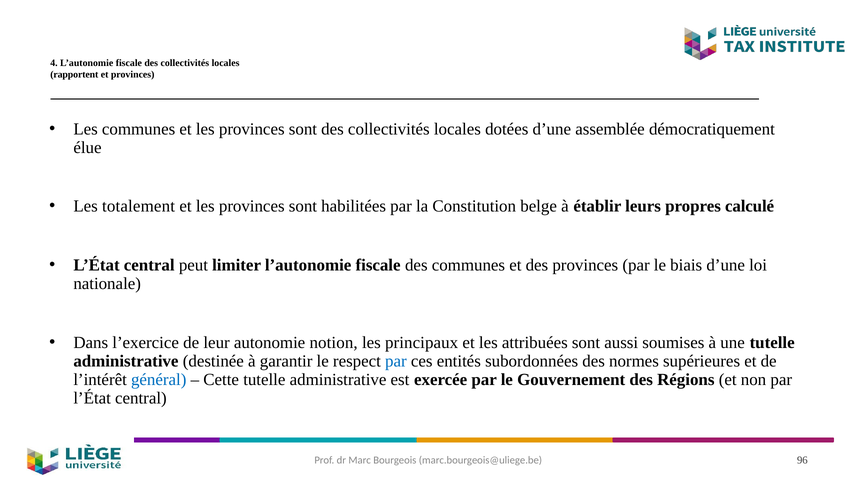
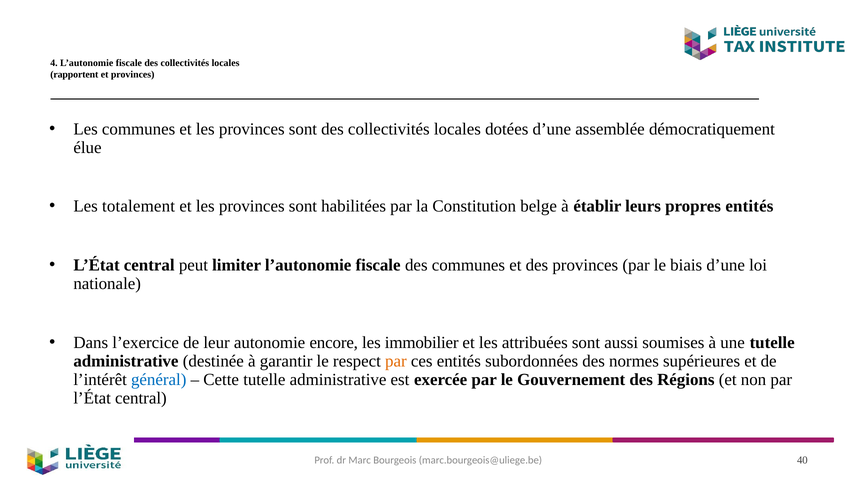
propres calculé: calculé -> entités
notion: notion -> encore
principaux: principaux -> immobilier
par at (396, 361) colour: blue -> orange
96: 96 -> 40
